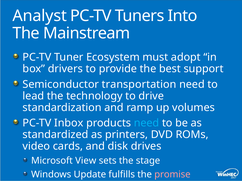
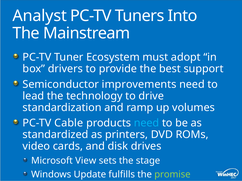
transportation: transportation -> improvements
Inbox: Inbox -> Cable
promise colour: pink -> light green
